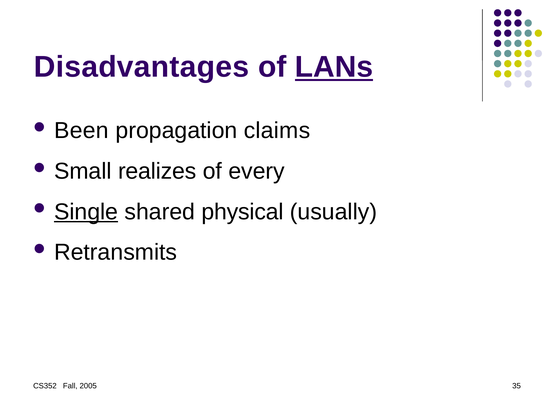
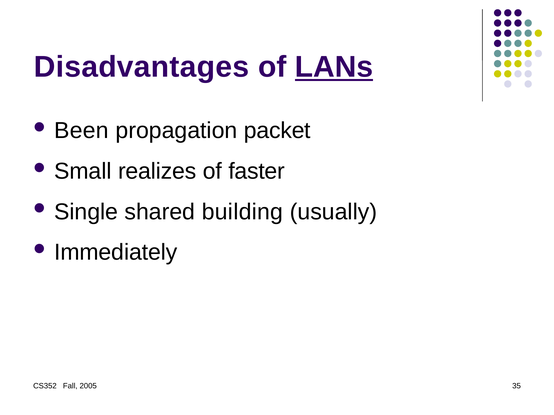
claims: claims -> packet
every: every -> faster
Single underline: present -> none
physical: physical -> building
Retransmits: Retransmits -> Immediately
